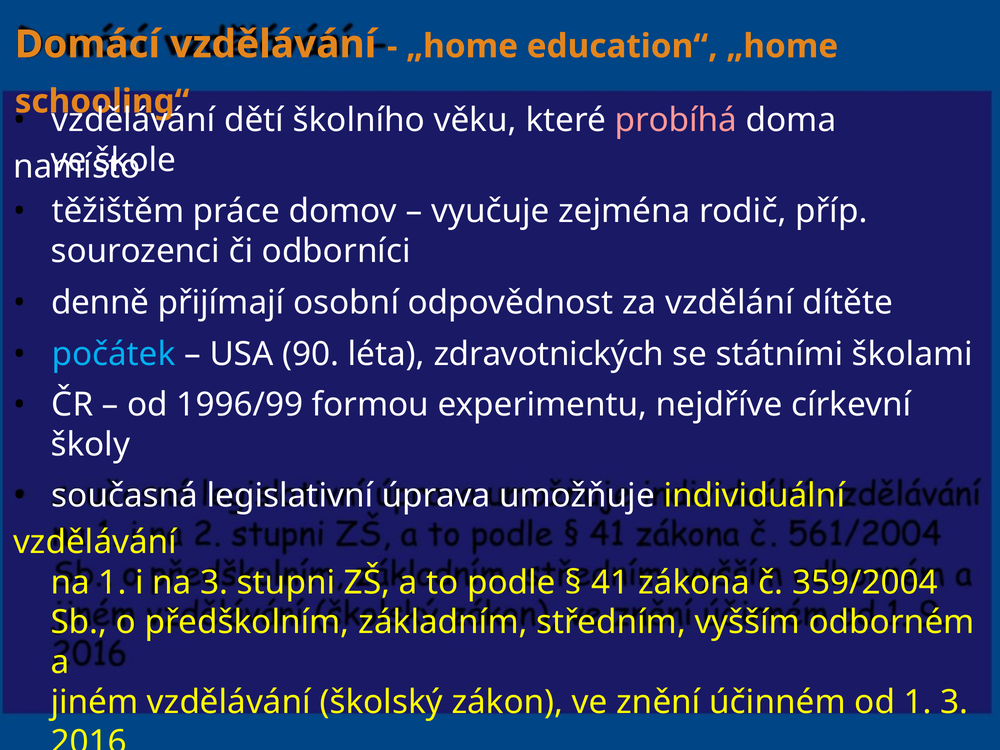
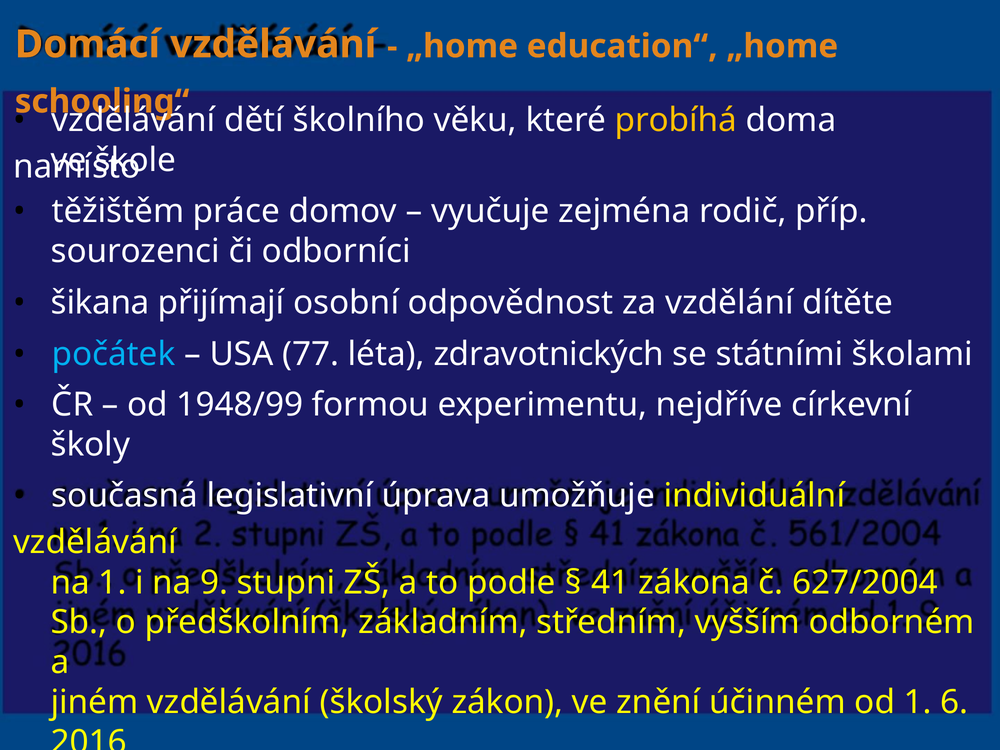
probíhá colour: pink -> yellow
denně: denně -> šikana
90: 90 -> 77
1996/99: 1996/99 -> 1948/99
na 3: 3 -> 9
359/2004: 359/2004 -> 627/2004
1 3: 3 -> 6
